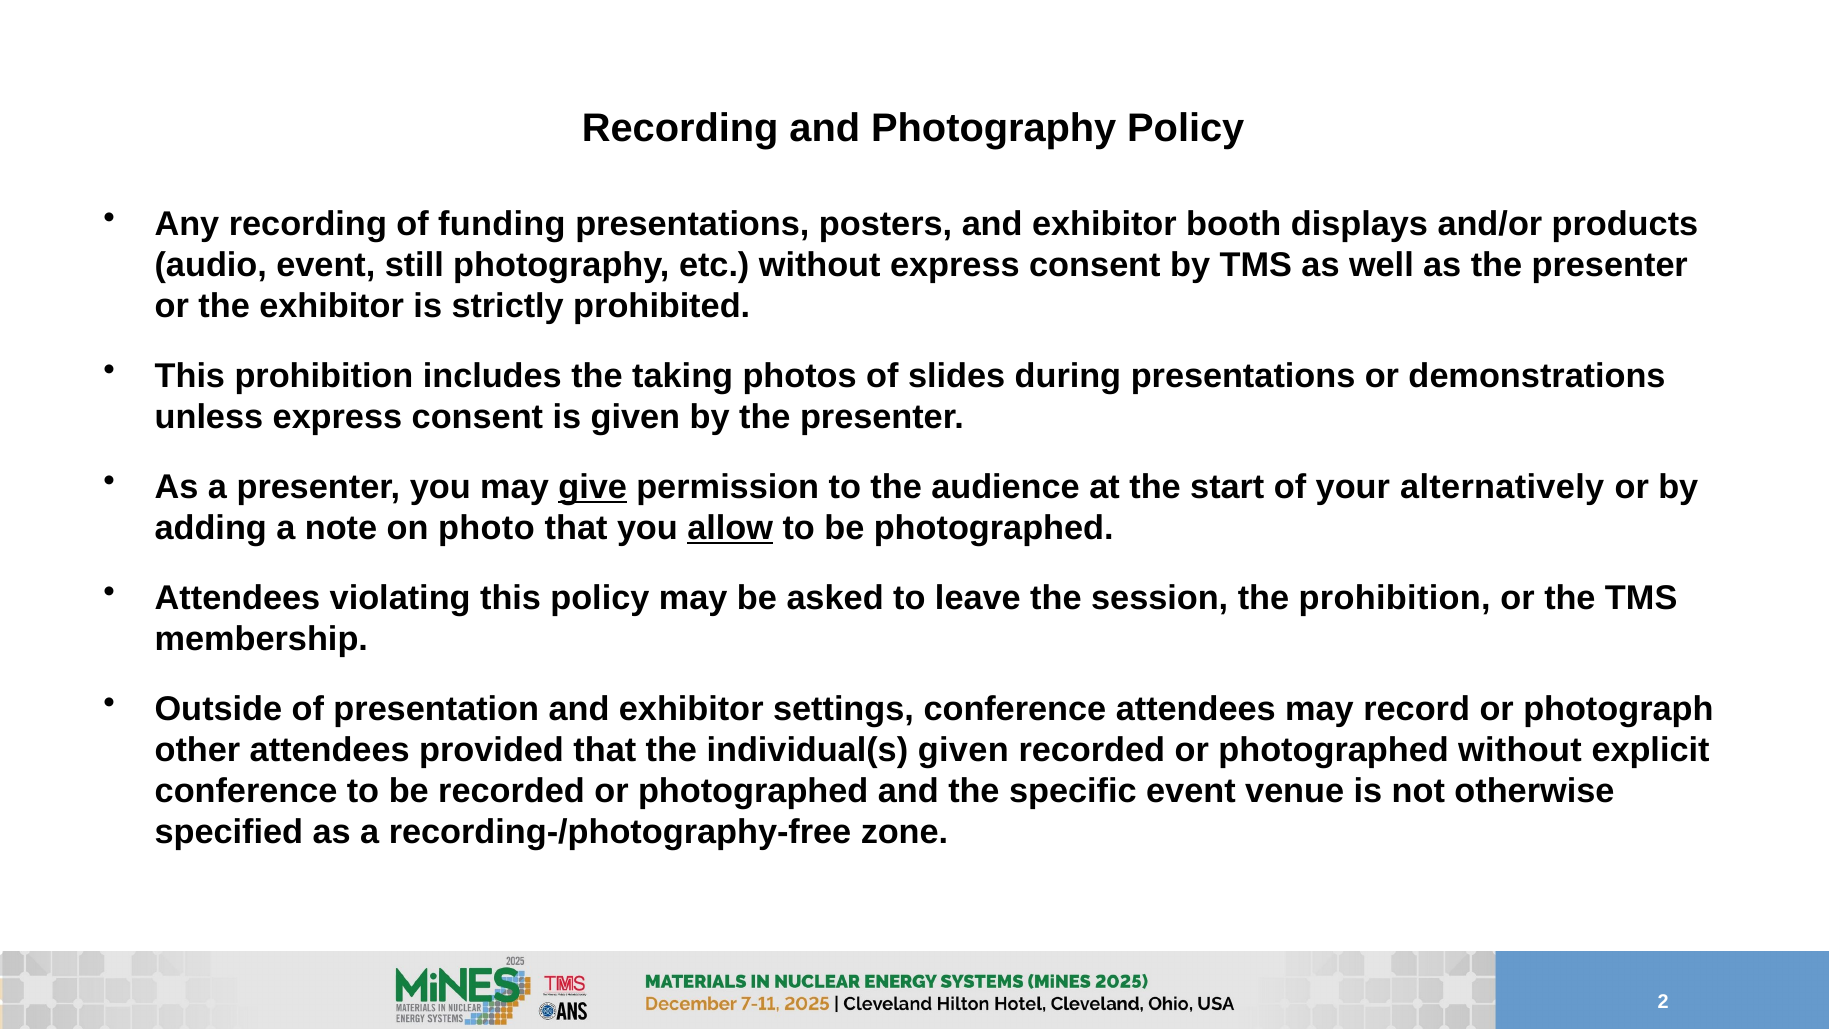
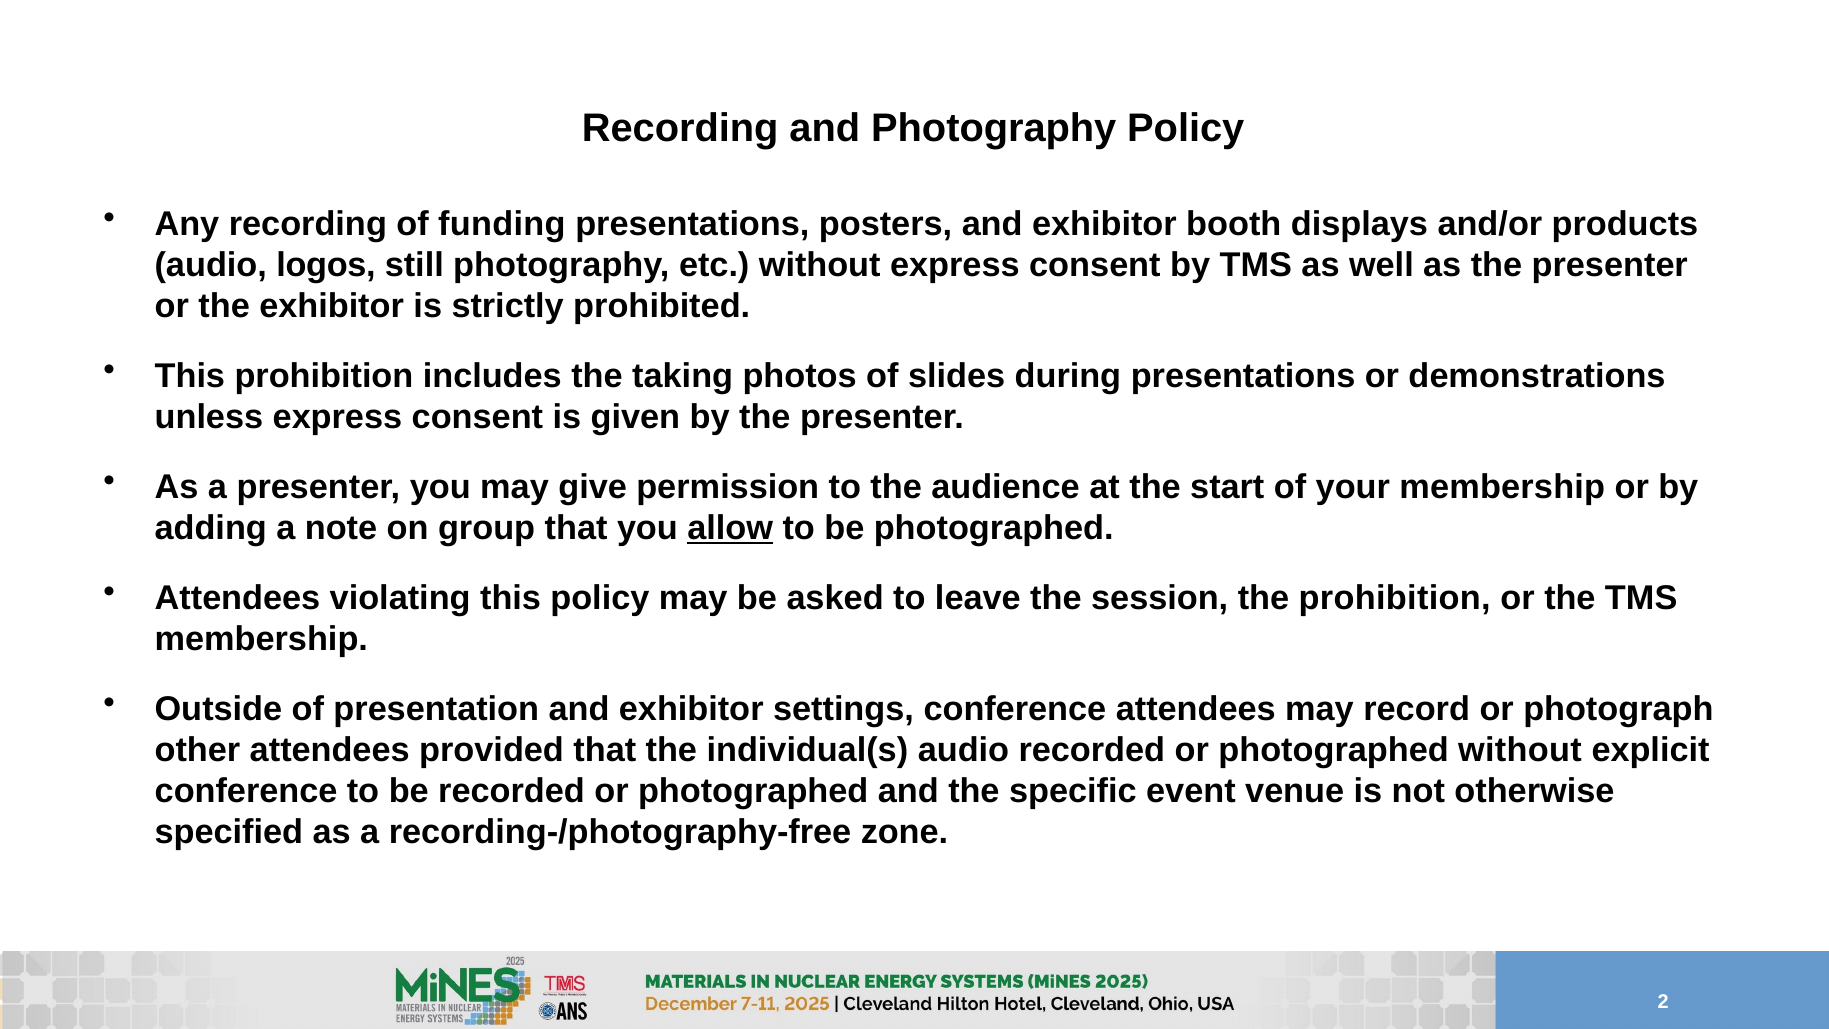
audio event: event -> logos
give underline: present -> none
your alternatively: alternatively -> membership
photo: photo -> group
individual(s given: given -> audio
